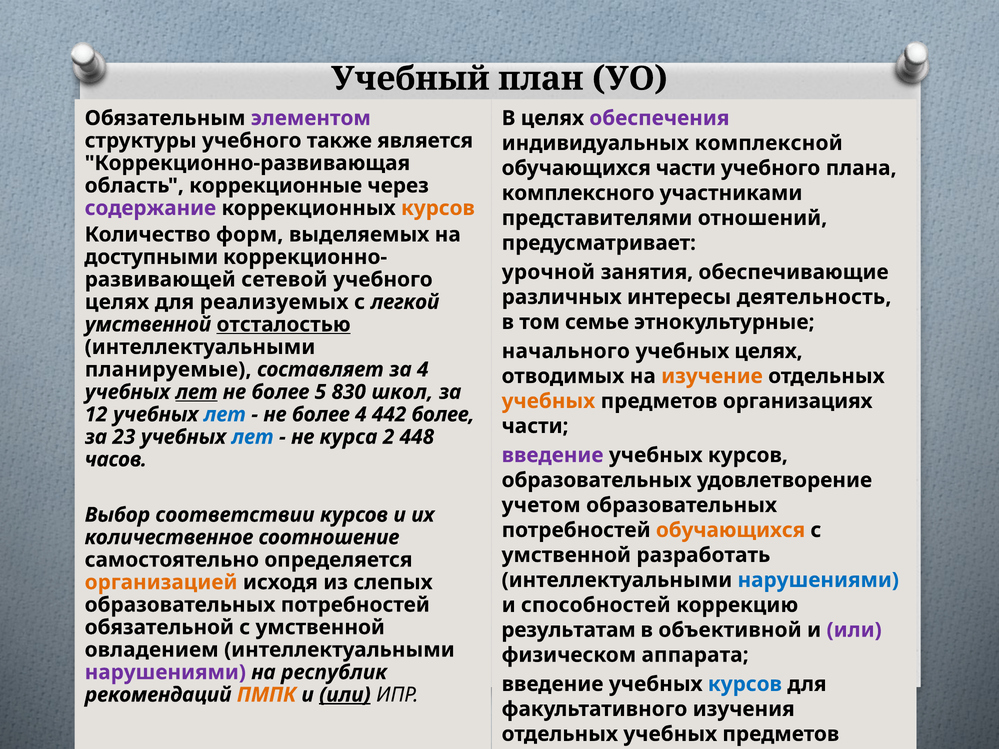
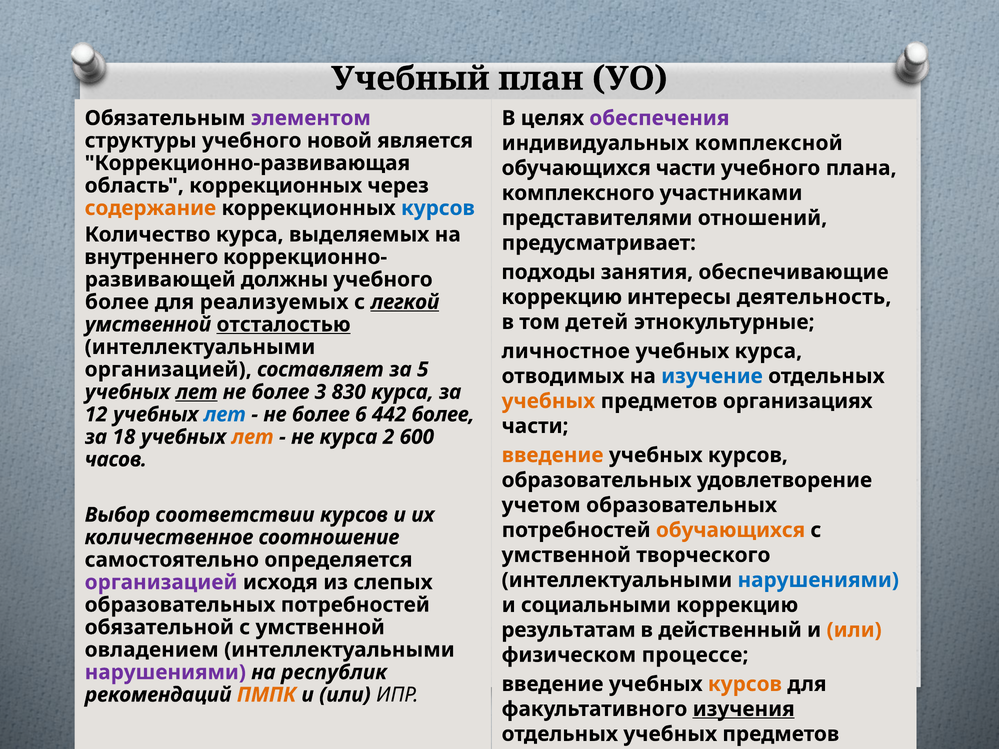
также: также -> новой
область коррекционные: коррекционные -> коррекционных
содержание colour: purple -> orange
курсов at (438, 208) colour: orange -> blue
Количество форм: форм -> курса
доступными: доступными -> внутреннего
урочной: урочной -> подходы
сетевой: сетевой -> должны
различных at (562, 297): различных -> коррекцию
целях at (117, 302): целях -> более
легкой underline: none -> present
семье: семье -> детей
начального: начального -> личностное
учебных целях: целях -> курса
планируемые at (168, 370): планируемые -> организацией
за 4: 4 -> 5
изучение colour: orange -> blue
5: 5 -> 3
830 школ: школ -> курса
более 4: 4 -> 6
23: 23 -> 18
лет at (253, 437) colour: blue -> orange
448: 448 -> 600
введение at (553, 455) colour: purple -> orange
разработать: разработать -> творческого
организацией at (161, 583) colour: orange -> purple
способностей: способностей -> социальными
объективной: объективной -> действенный
или at (854, 630) colour: purple -> orange
аппарата: аппарата -> процессе
курсов at (745, 684) colour: blue -> orange
или at (345, 695) underline: present -> none
изучения underline: none -> present
